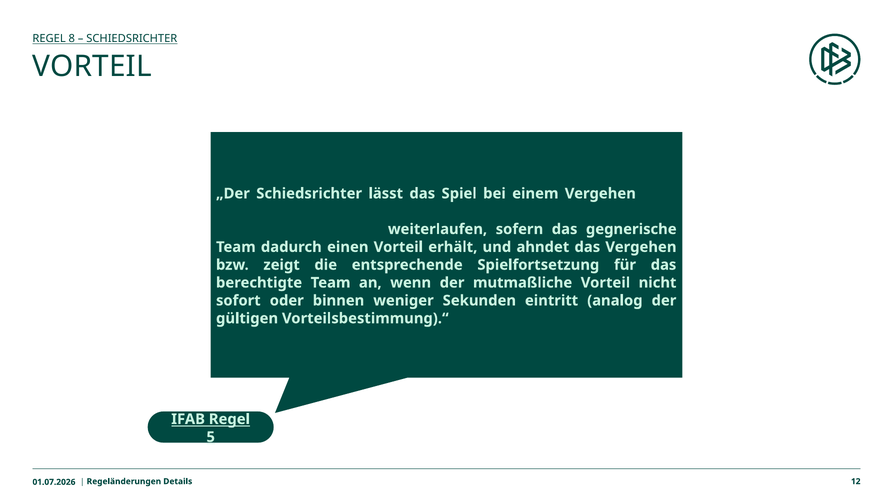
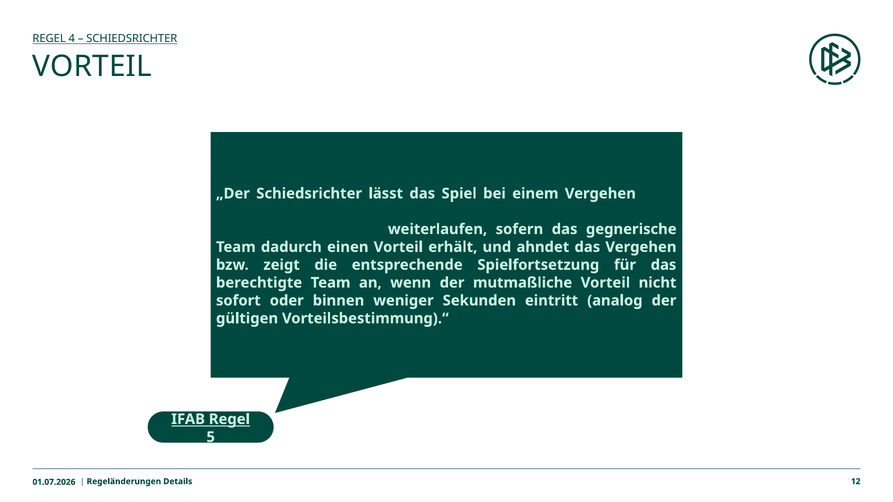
8: 8 -> 4
